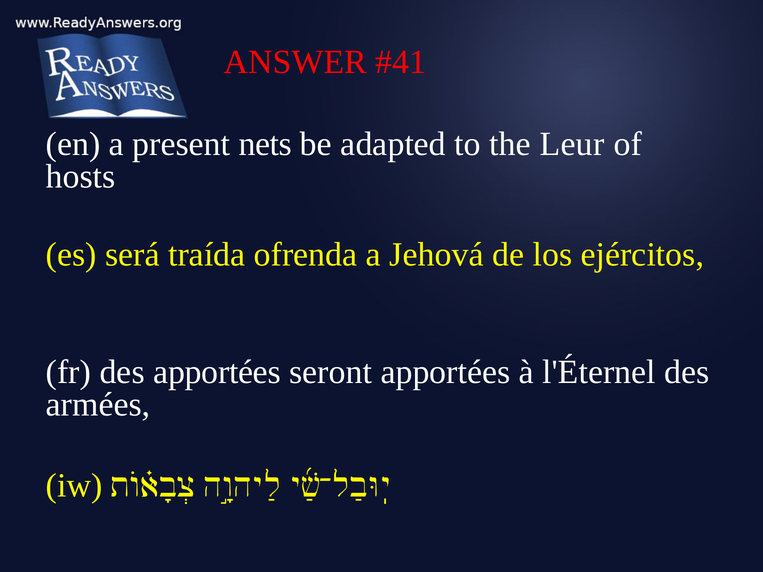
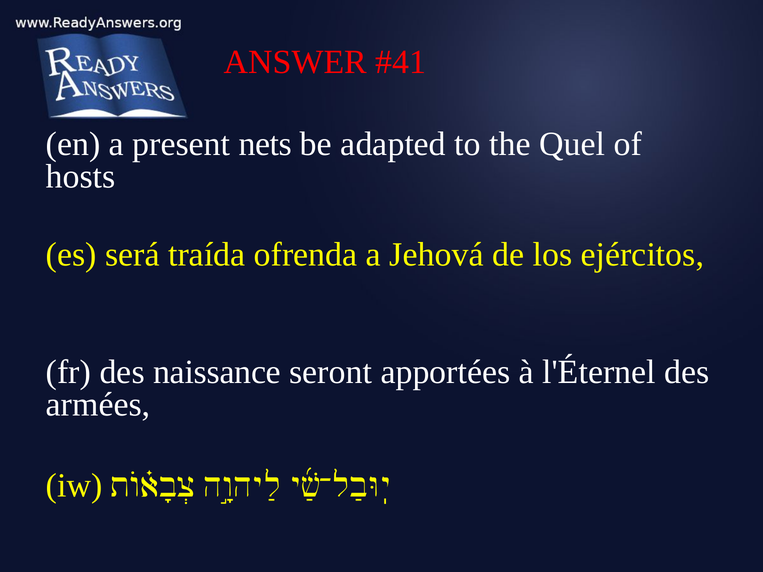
Leur: Leur -> Quel
des apportées: apportées -> naissance
